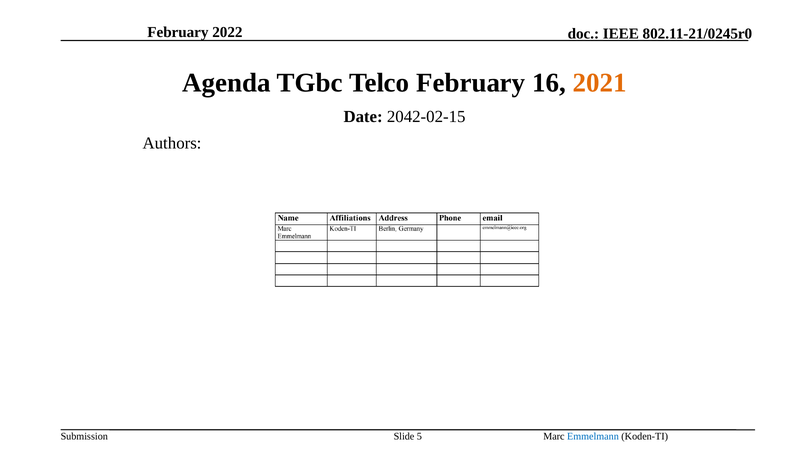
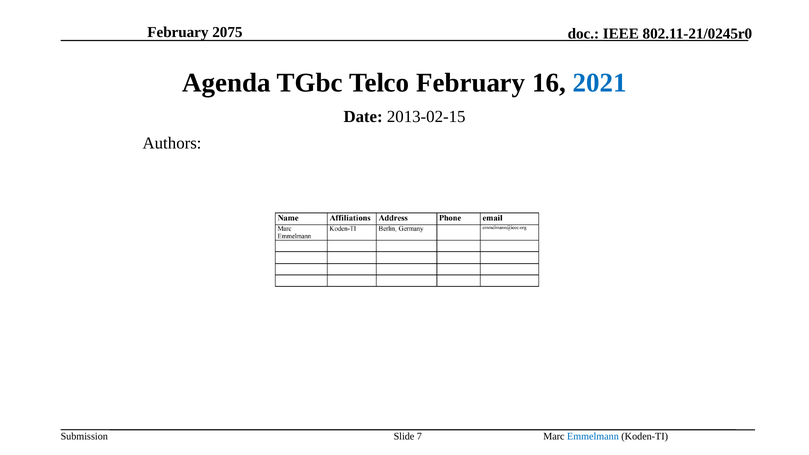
2022: 2022 -> 2075
2021 colour: orange -> blue
2042-02-15: 2042-02-15 -> 2013-02-15
5: 5 -> 7
